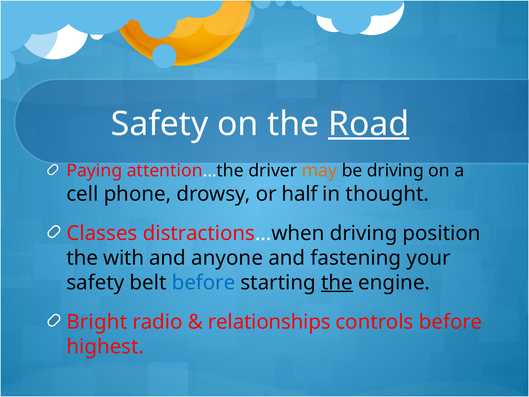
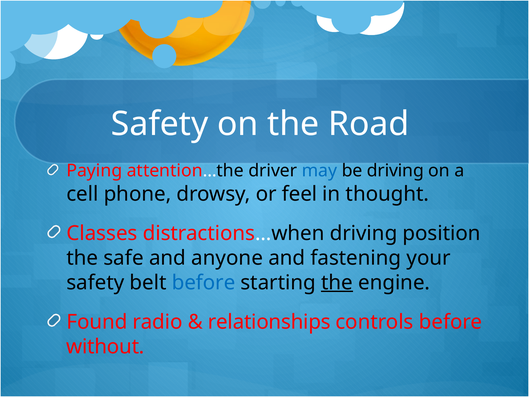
Road underline: present -> none
may colour: orange -> blue
half: half -> feel
with: with -> safe
Bright: Bright -> Found
highest: highest -> without
